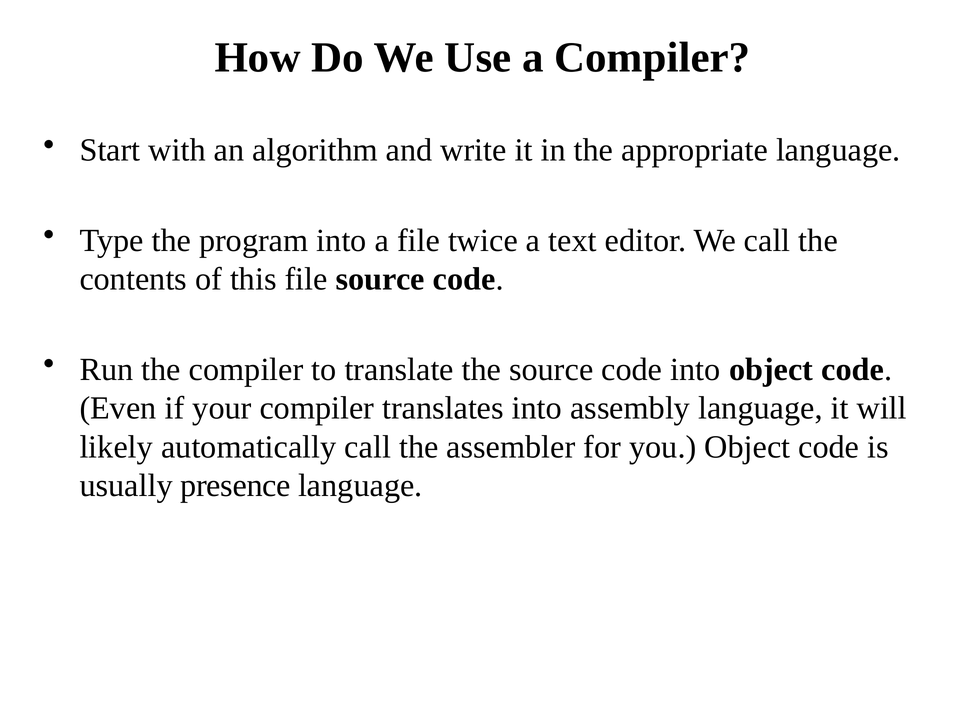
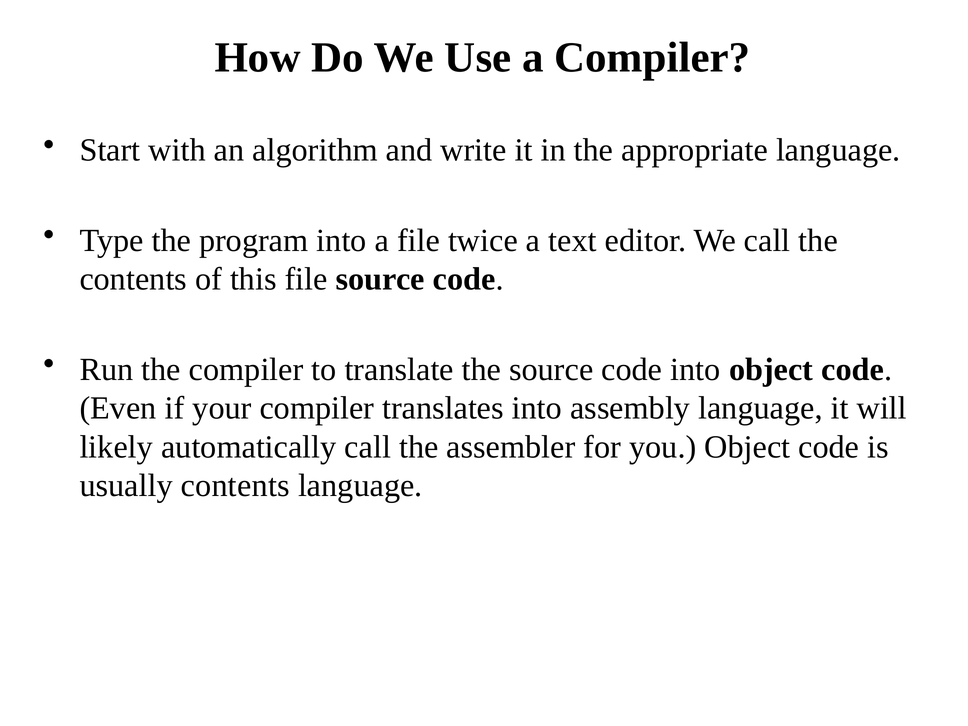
usually presence: presence -> contents
